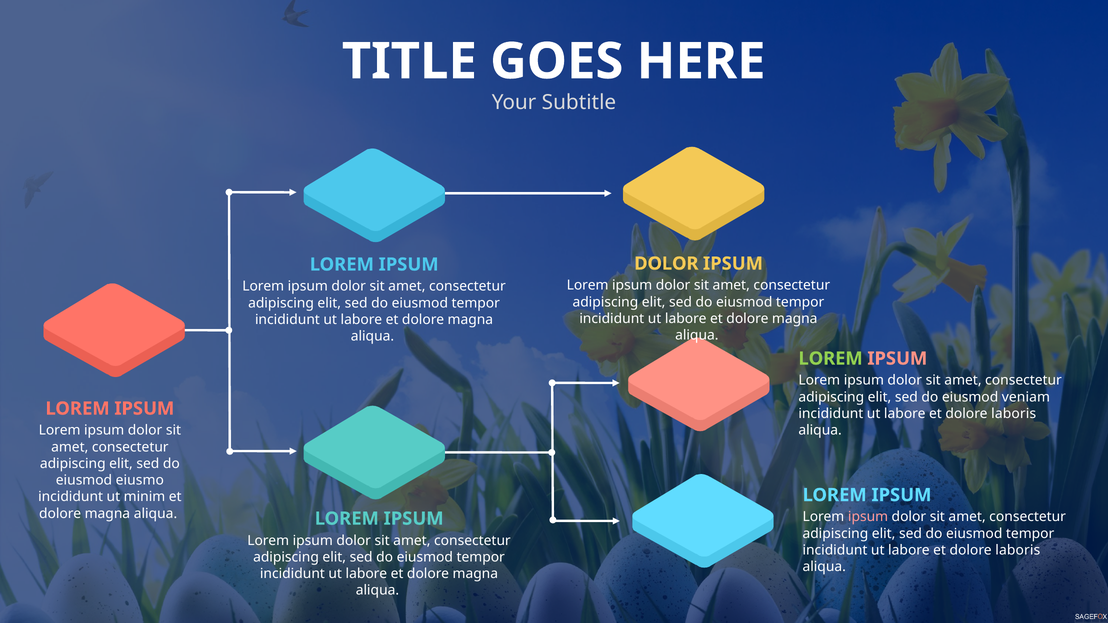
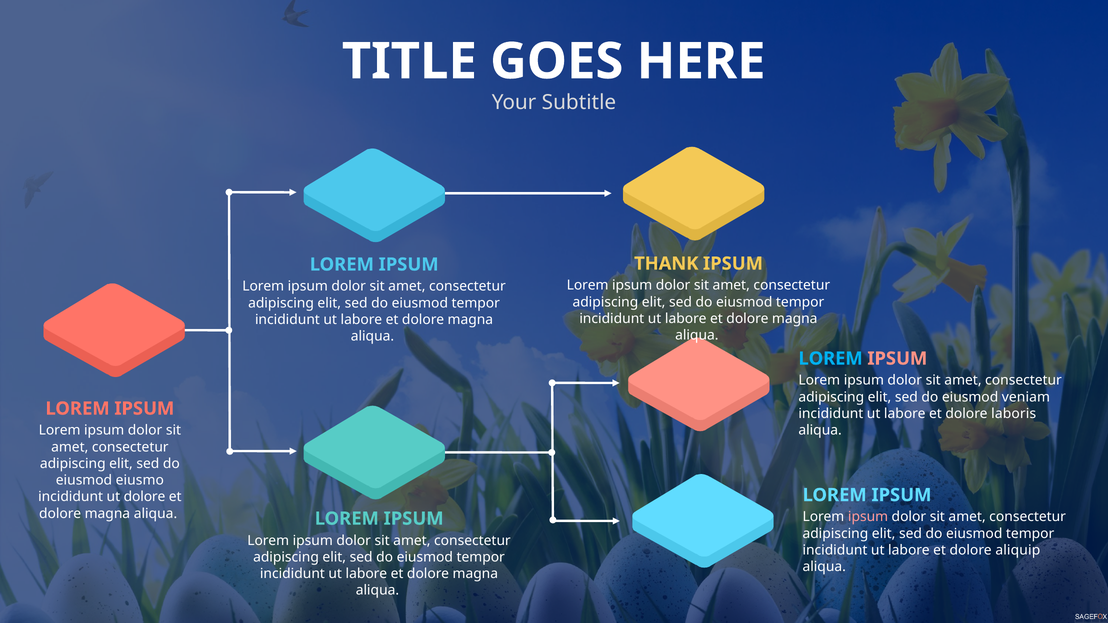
DOLOR at (666, 264): DOLOR -> THANK
LOREM at (831, 359) colour: light green -> light blue
ut minim: minim -> dolore
laboris at (1018, 550): laboris -> aliquip
